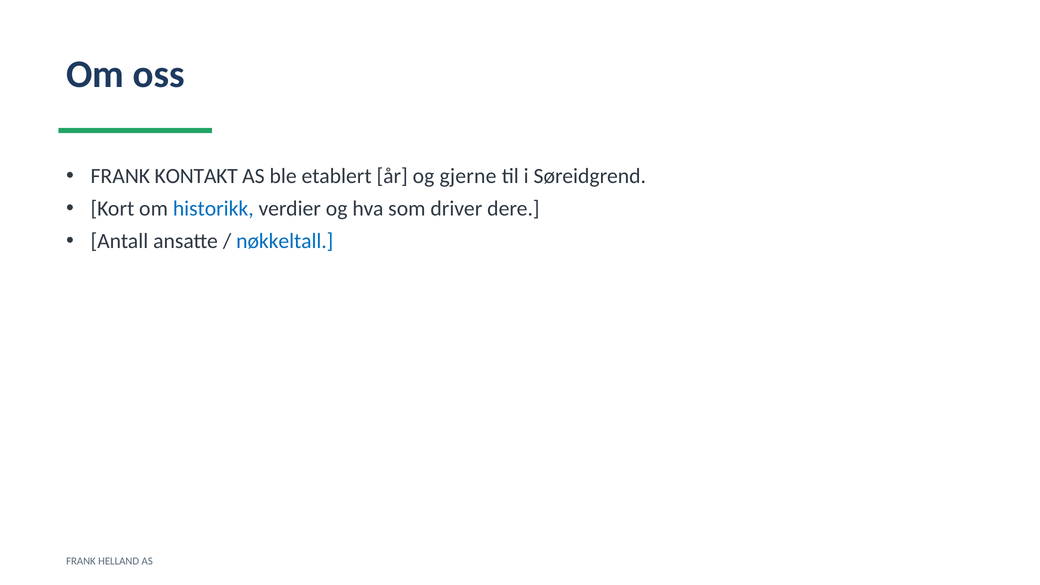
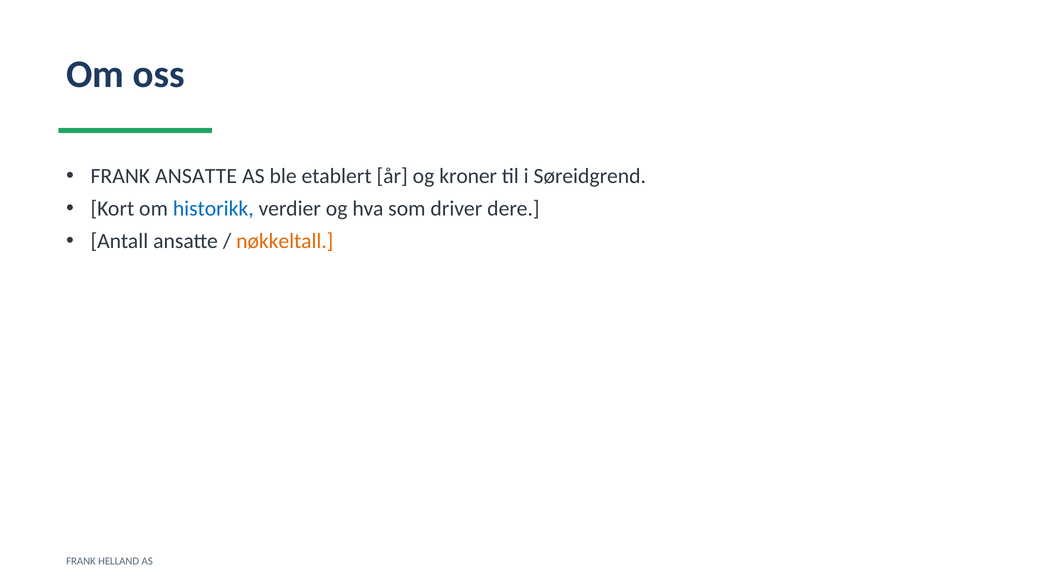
FRANK KONTAKT: KONTAKT -> ANSATTE
gjerne: gjerne -> kroner
nøkkeltall colour: blue -> orange
